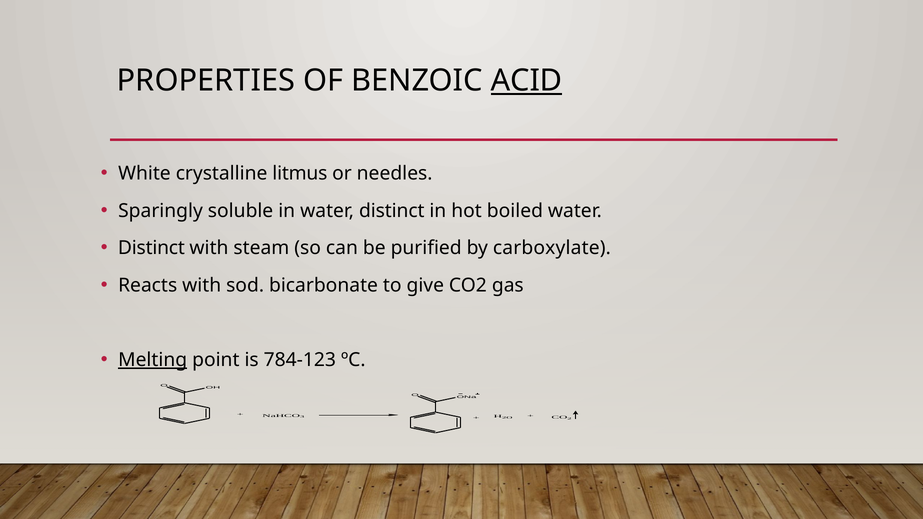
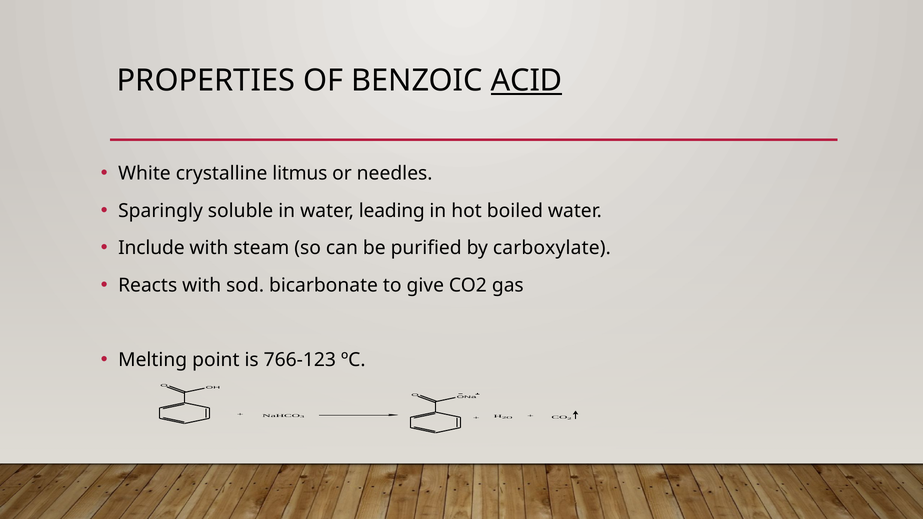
water distinct: distinct -> leading
Distinct at (151, 248): Distinct -> Include
Melting underline: present -> none
784-123: 784-123 -> 766-123
